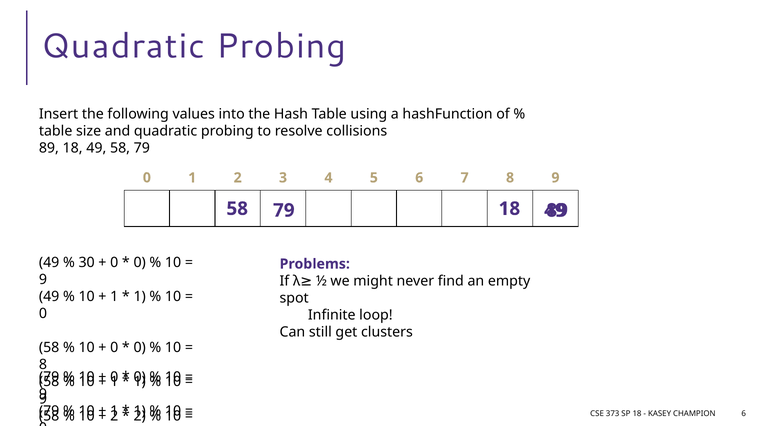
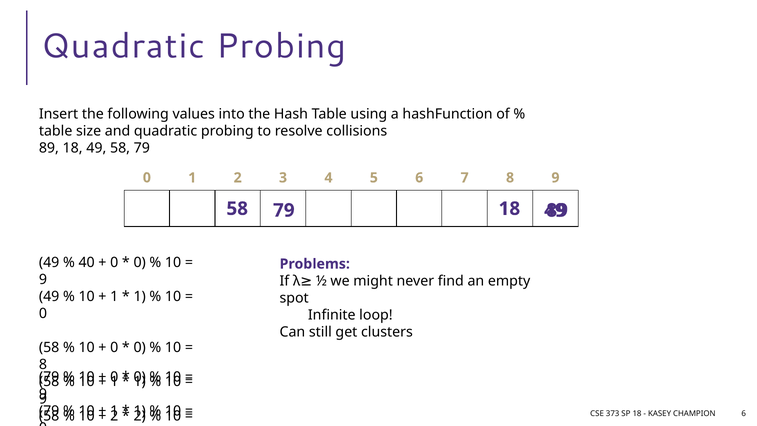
30: 30 -> 40
